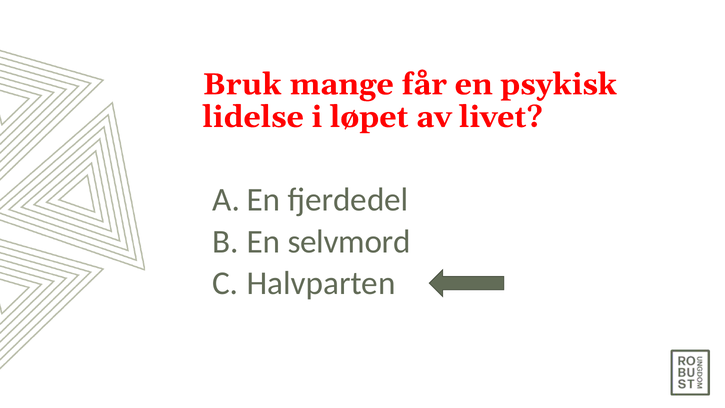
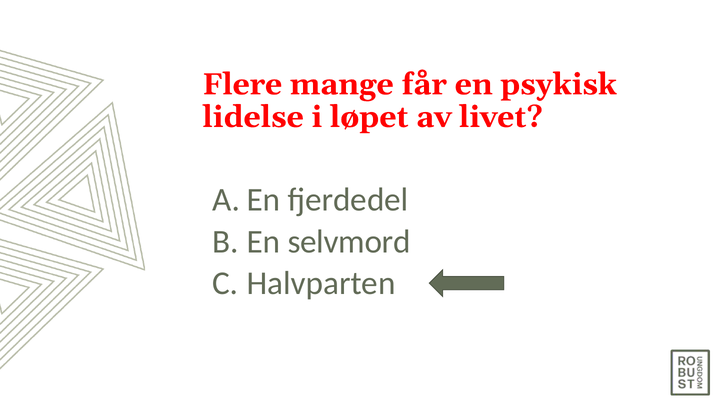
Bruk: Bruk -> Flere
